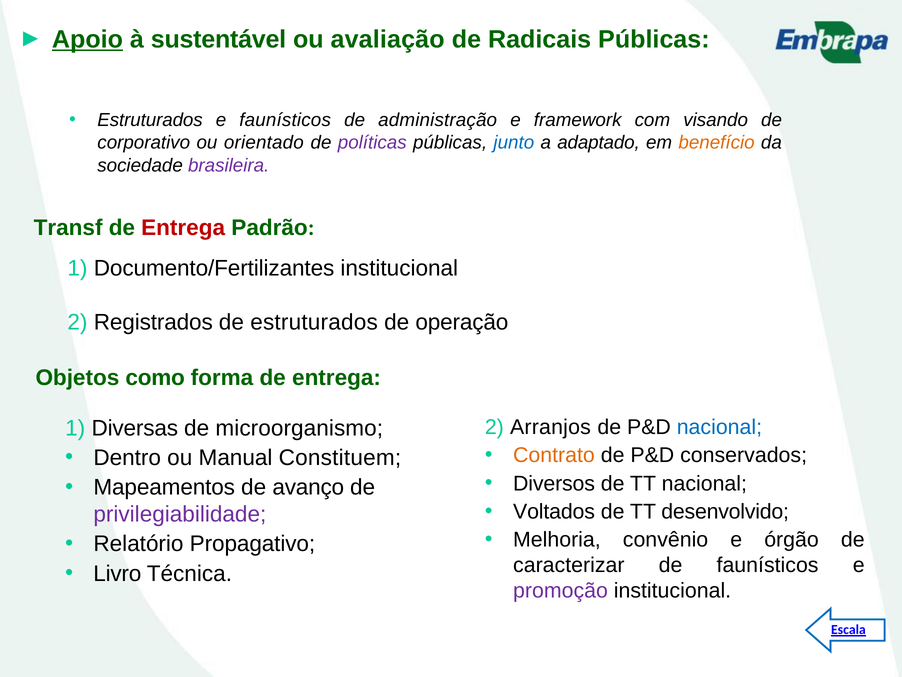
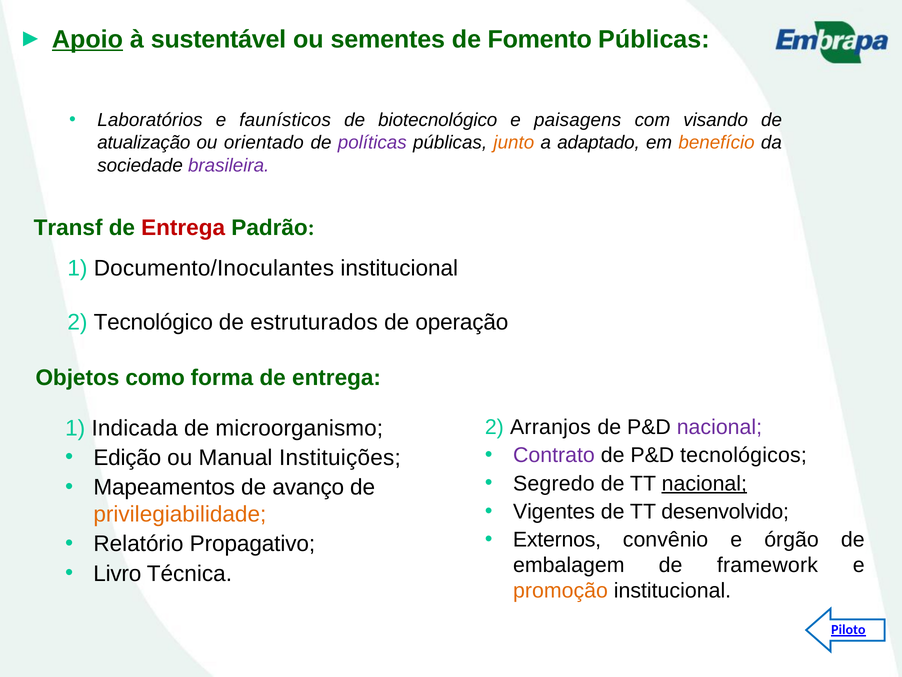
avaliação: avaliação -> sementes
Radicais: Radicais -> Fomento
Estruturados at (150, 120): Estruturados -> Laboratórios
administração: administração -> biotecnológico
framework: framework -> paisagens
corporativo: corporativo -> atualização
junto colour: blue -> orange
Documento/Fertilizantes: Documento/Fertilizantes -> Documento/Inoculantes
Registrados: Registrados -> Tecnológico
nacional at (719, 427) colour: blue -> purple
Diversas: Diversas -> Indicada
Contrato colour: orange -> purple
conservados: conservados -> tecnológicos
Dentro: Dentro -> Edição
Constituem: Constituem -> Instituições
Diversos: Diversos -> Segredo
nacional at (704, 483) underline: none -> present
Voltados: Voltados -> Vigentes
privilegiabilidade colour: purple -> orange
Melhoria: Melhoria -> Externos
caracterizar: caracterizar -> embalagem
de faunísticos: faunísticos -> framework
promoção colour: purple -> orange
Escala: Escala -> Piloto
